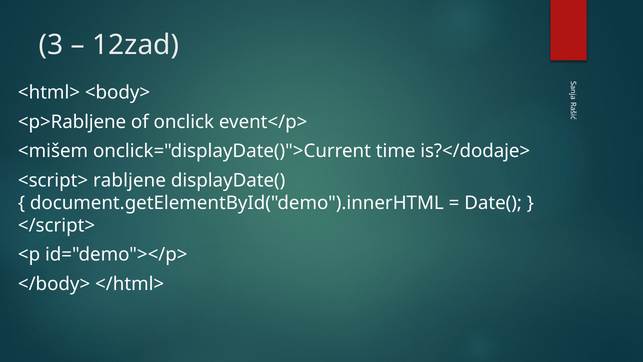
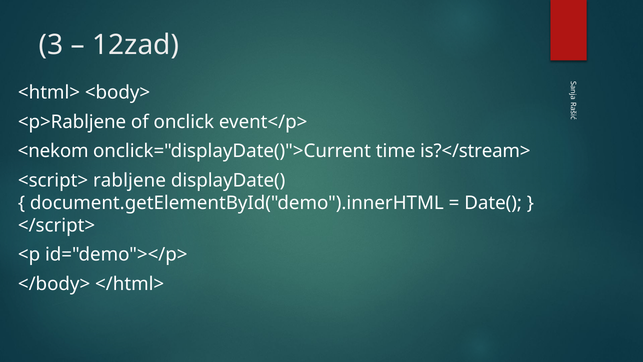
<mišem: <mišem -> <nekom
is?</dodaje>: is?</dodaje> -> is?</stream>
